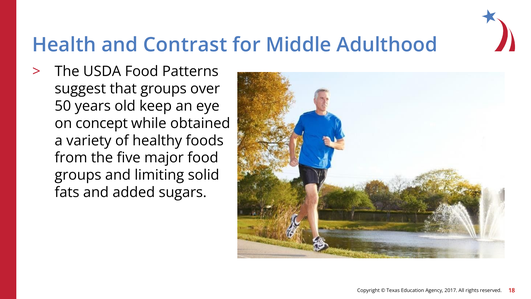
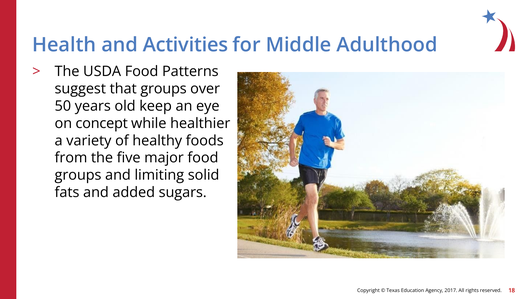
Contrast: Contrast -> Activities
obtained: obtained -> healthier
